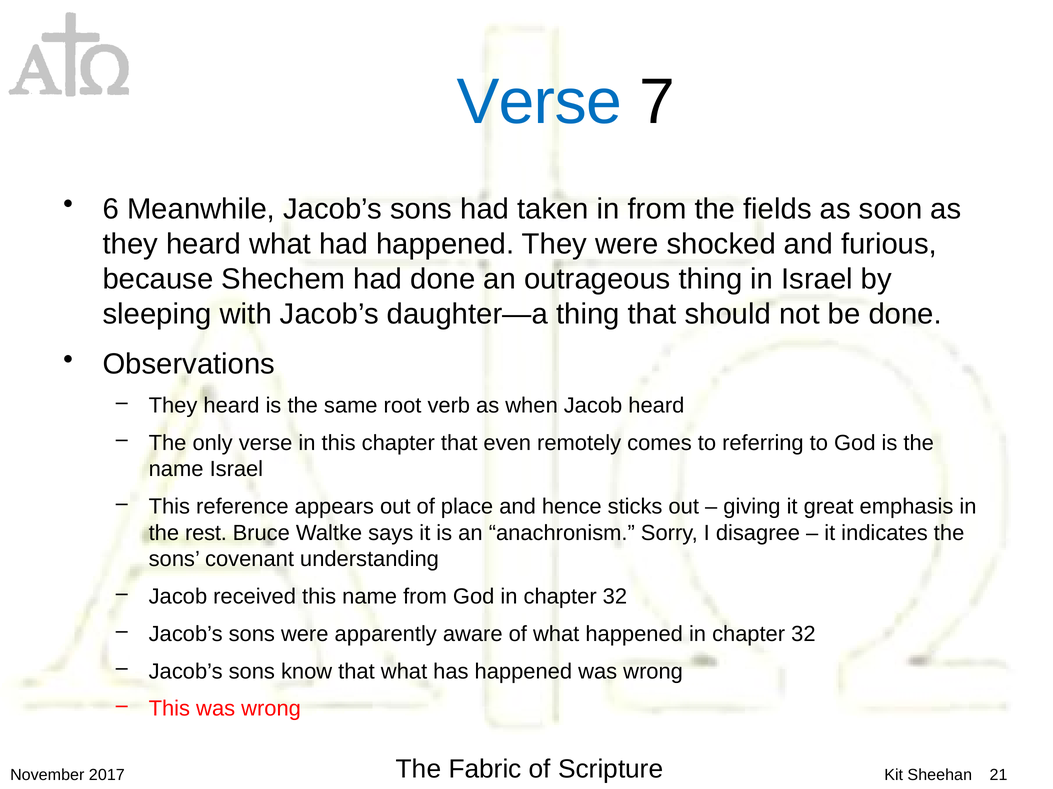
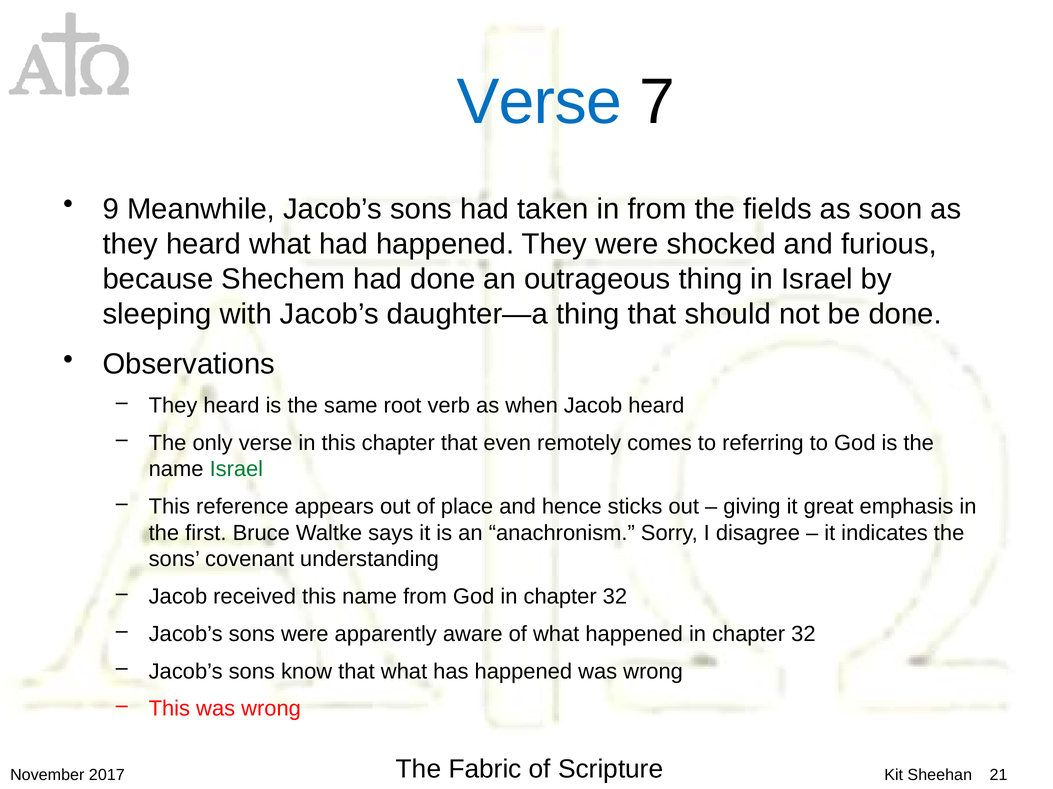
6: 6 -> 9
Israel at (236, 470) colour: black -> green
rest: rest -> first
